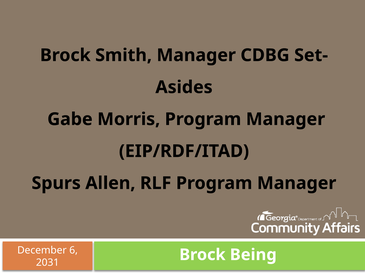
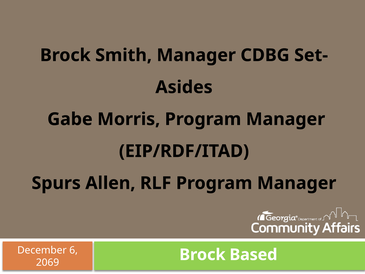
Being: Being -> Based
2031: 2031 -> 2069
